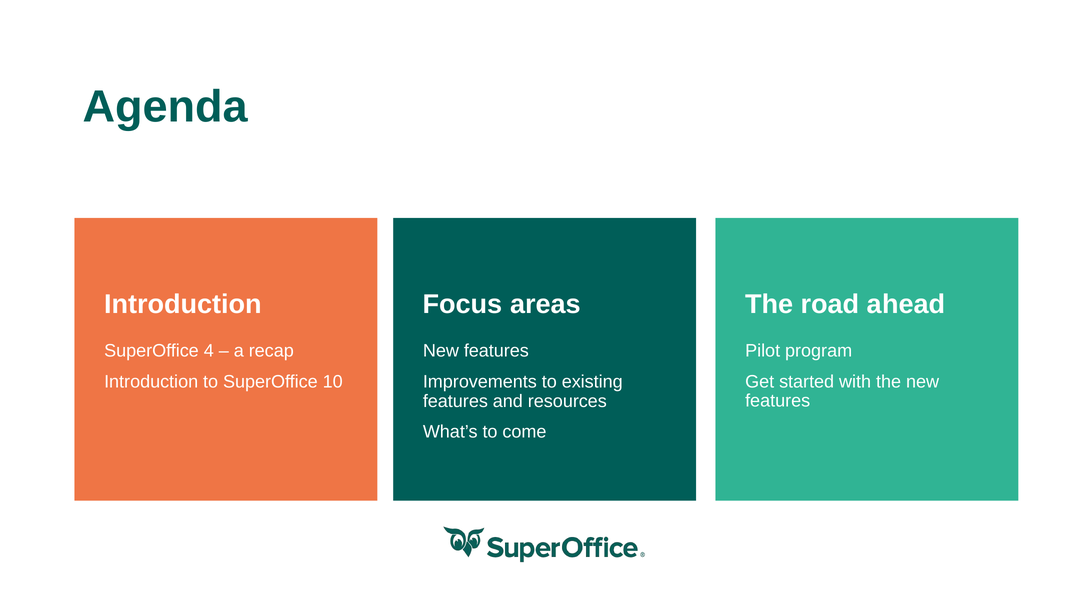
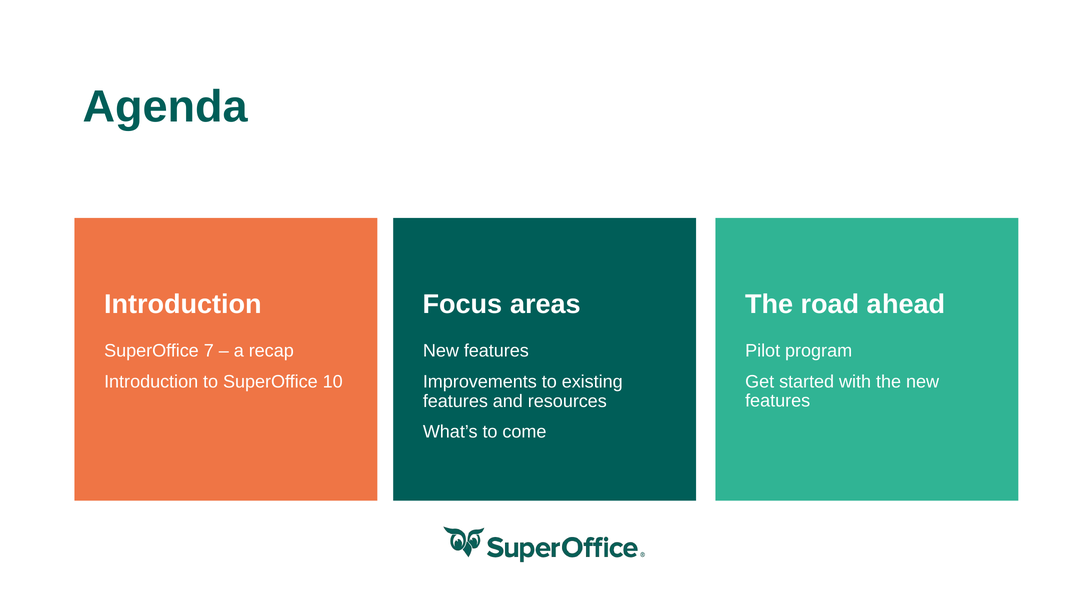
4: 4 -> 7
